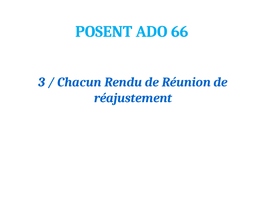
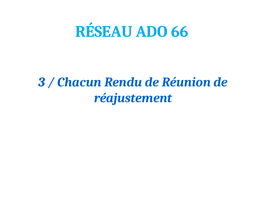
POSENT: POSENT -> RÉSEAU
